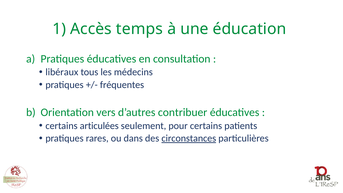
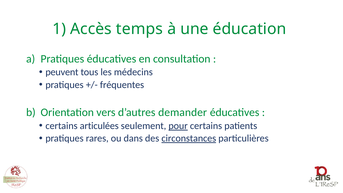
libéraux: libéraux -> peuvent
contribuer: contribuer -> demander
pour underline: none -> present
